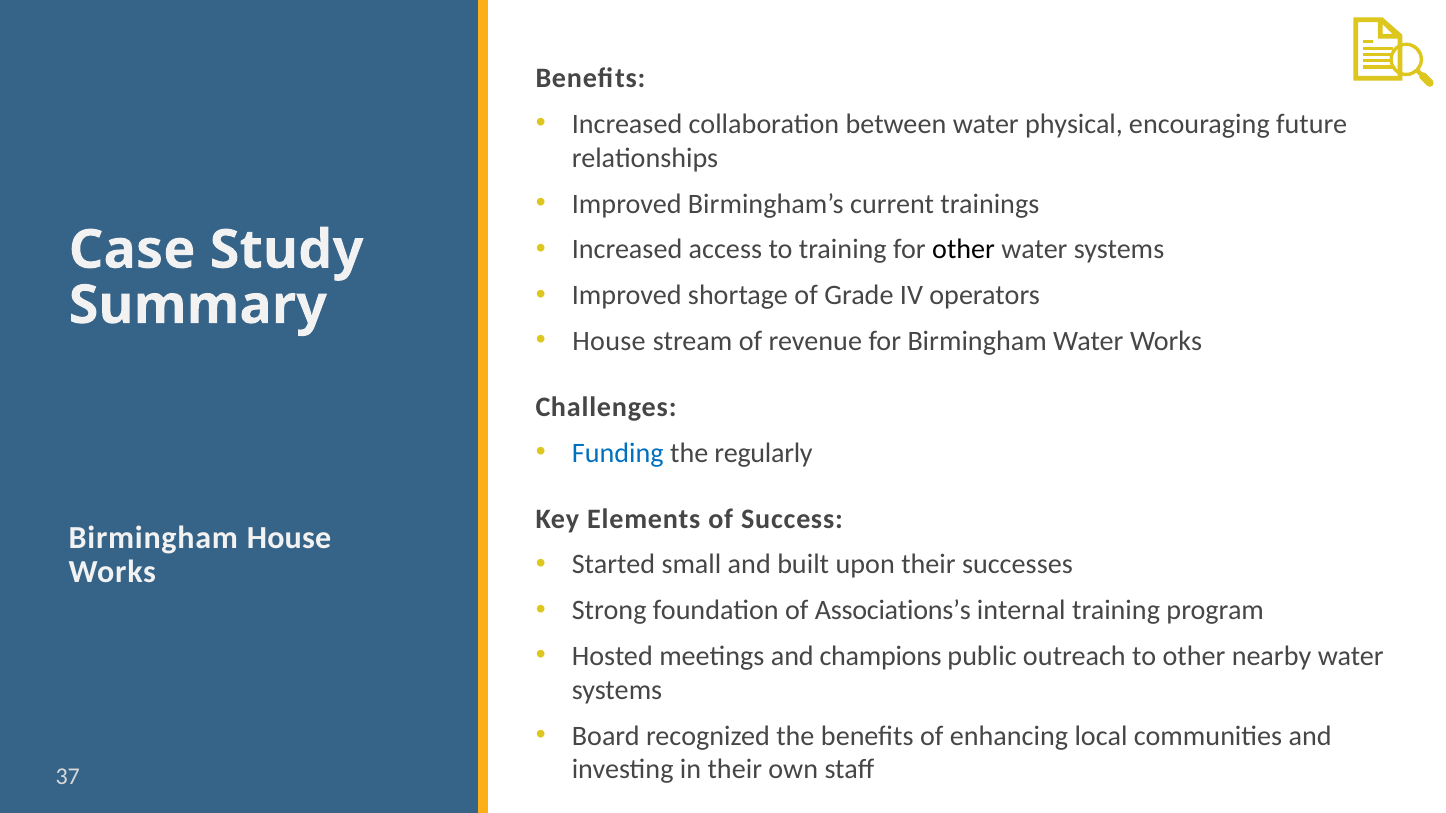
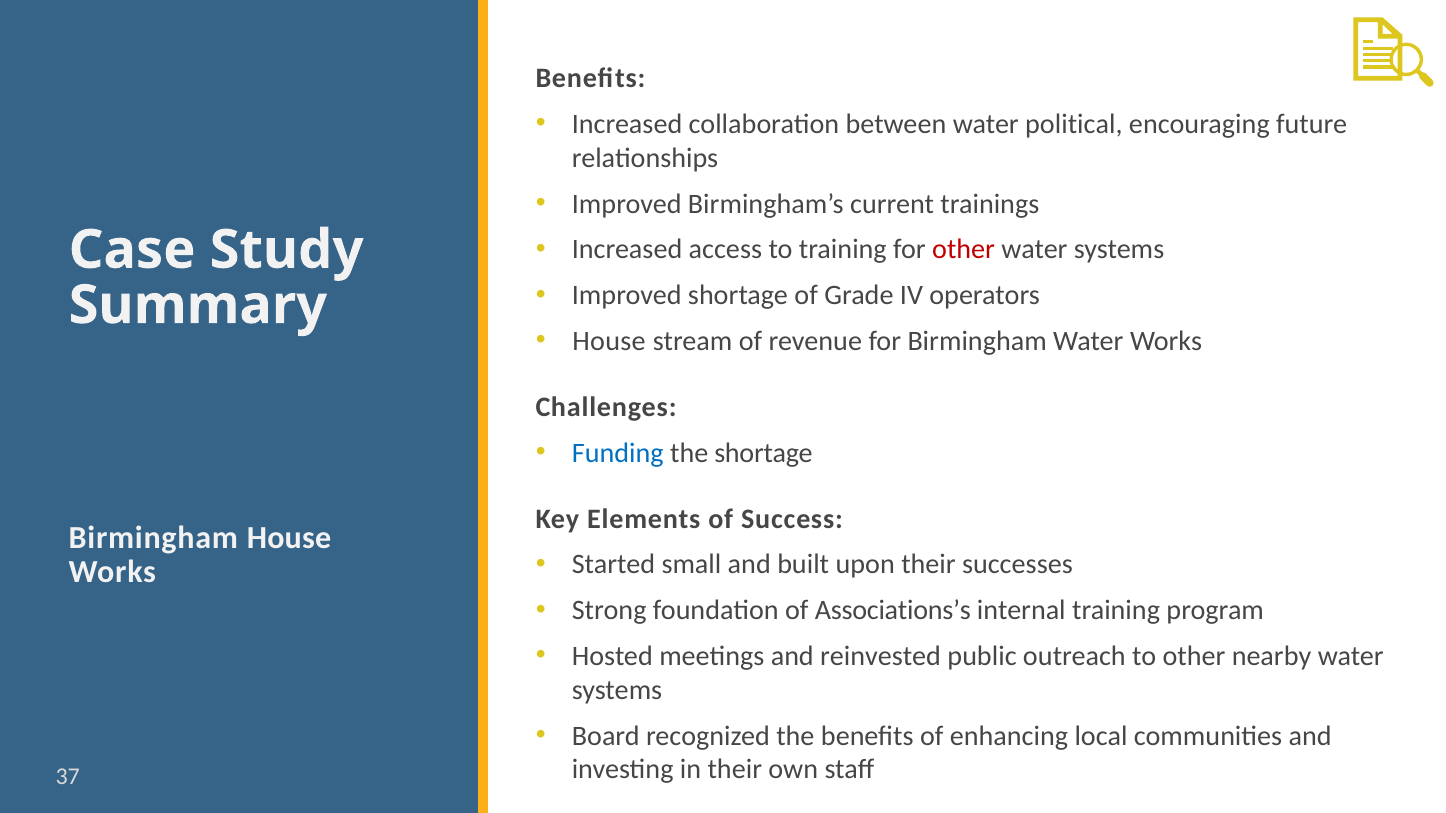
physical: physical -> political
other at (964, 250) colour: black -> red
the regularly: regularly -> shortage
champions: champions -> reinvested
